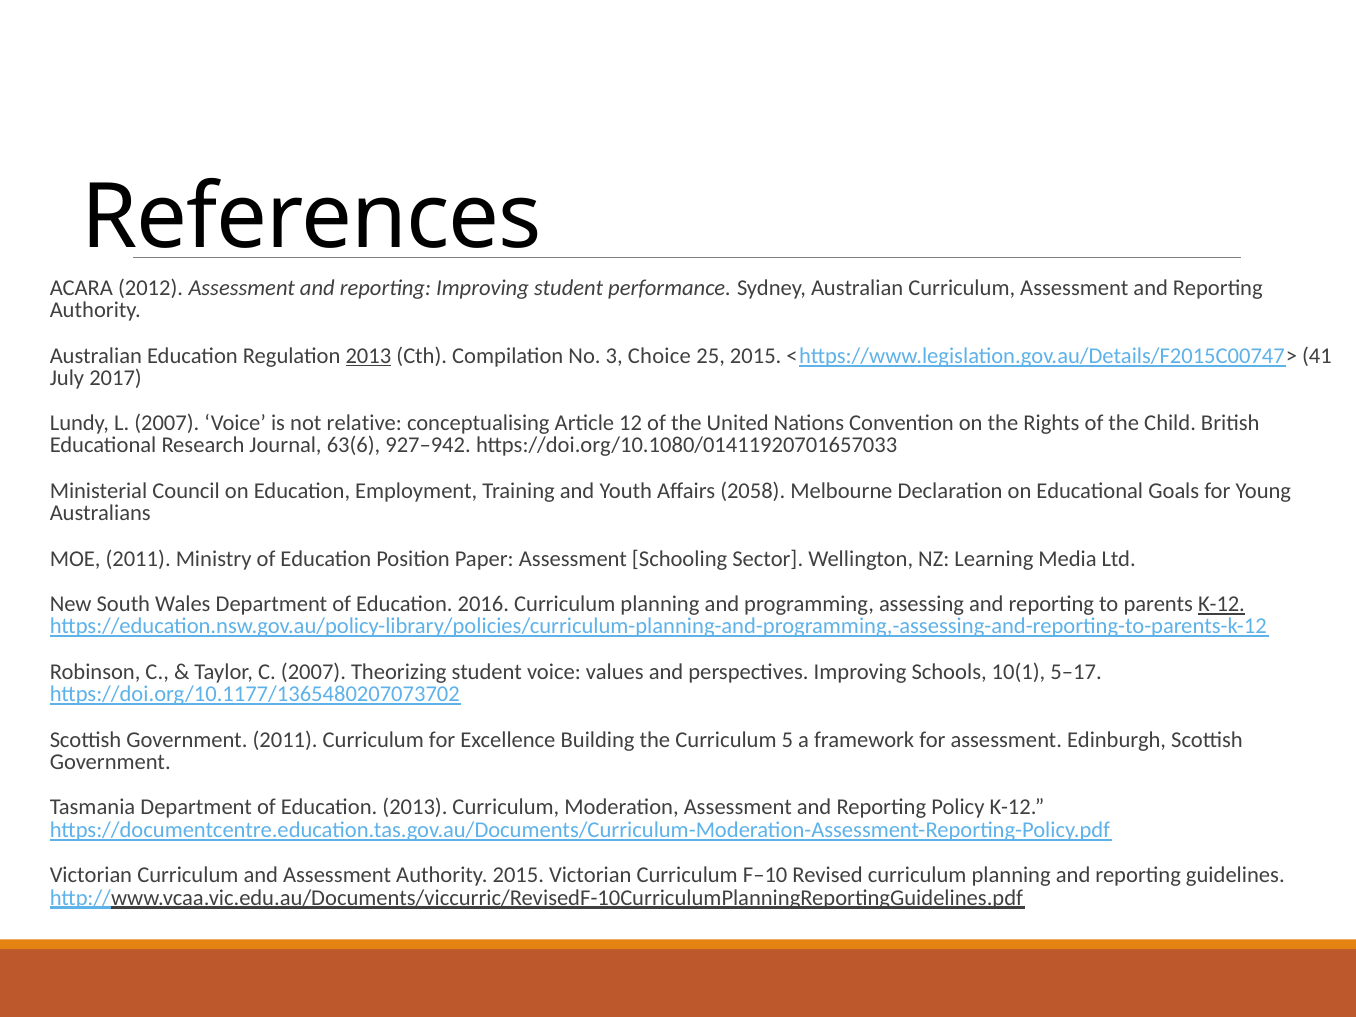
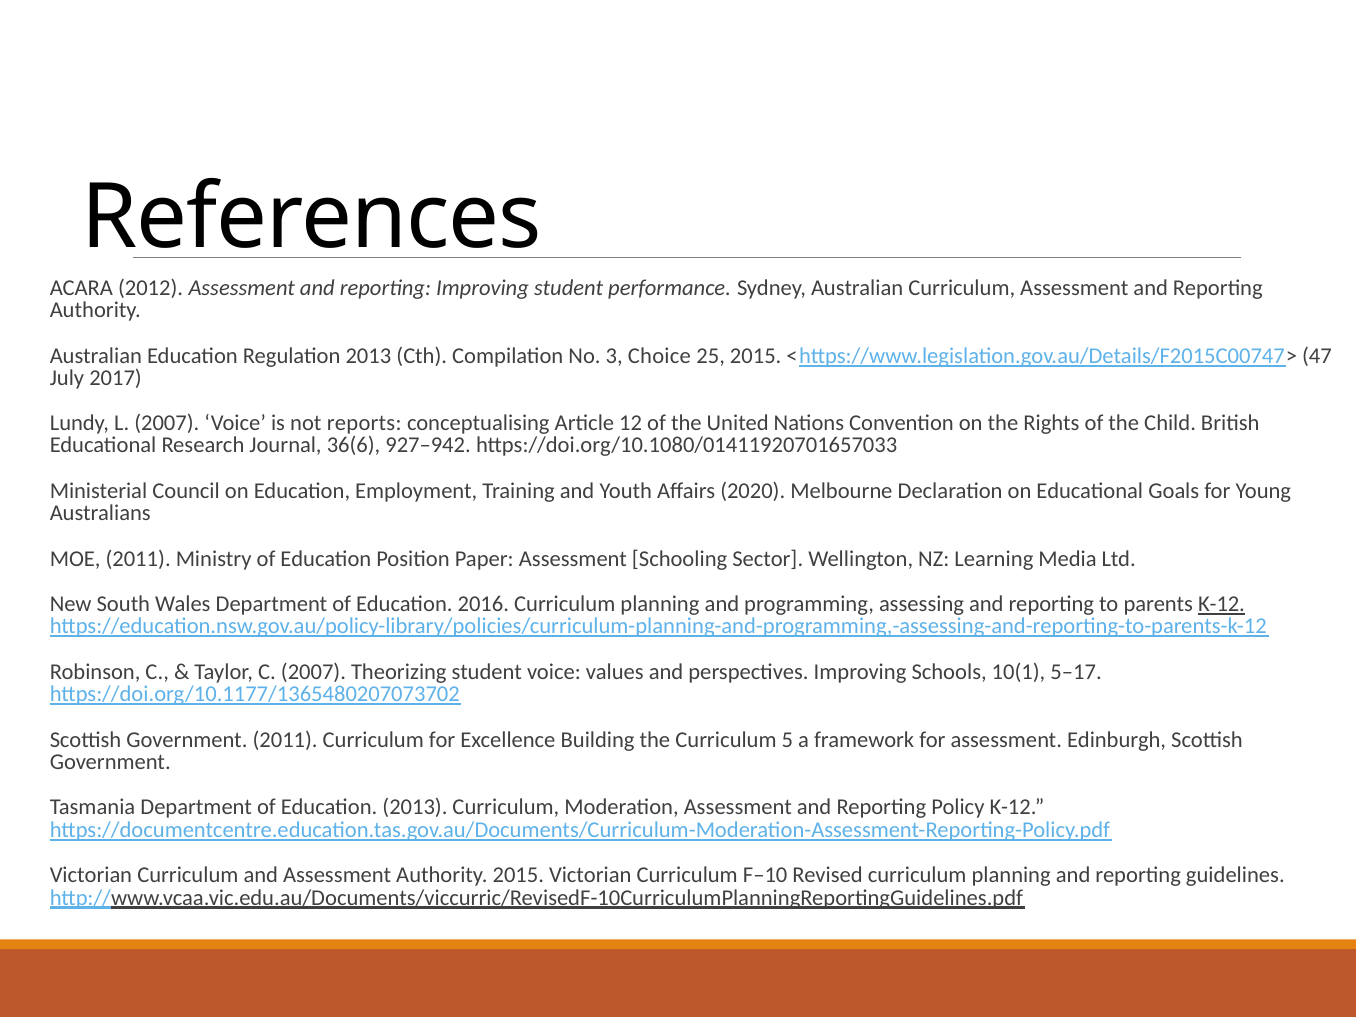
2013 at (368, 356) underline: present -> none
41: 41 -> 47
relative: relative -> reports
63(6: 63(6 -> 36(6
2058: 2058 -> 2020
